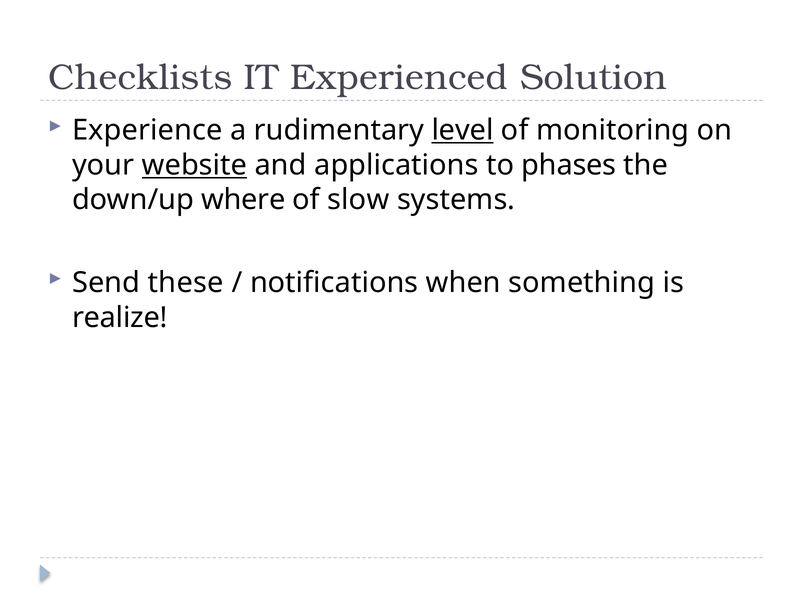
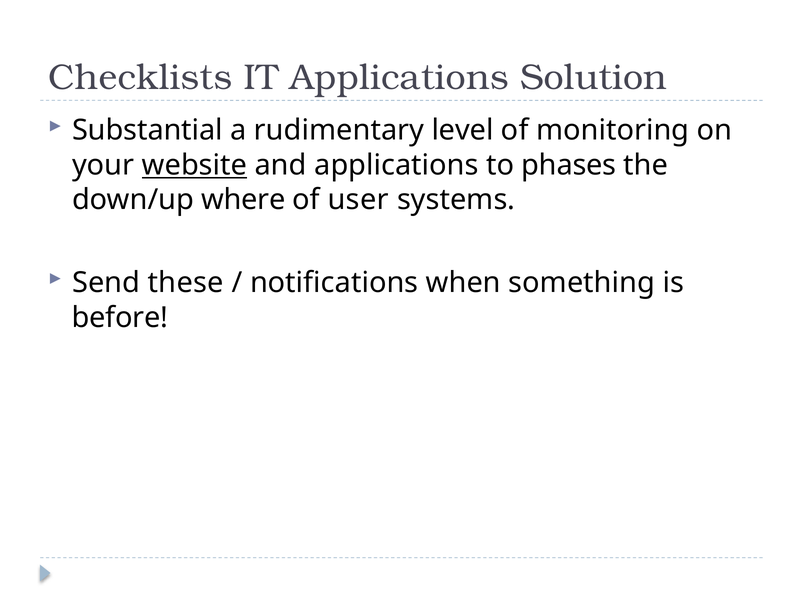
IT Experienced: Experienced -> Applications
Experience: Experience -> Substantial
level underline: present -> none
slow: slow -> user
realize: realize -> before
